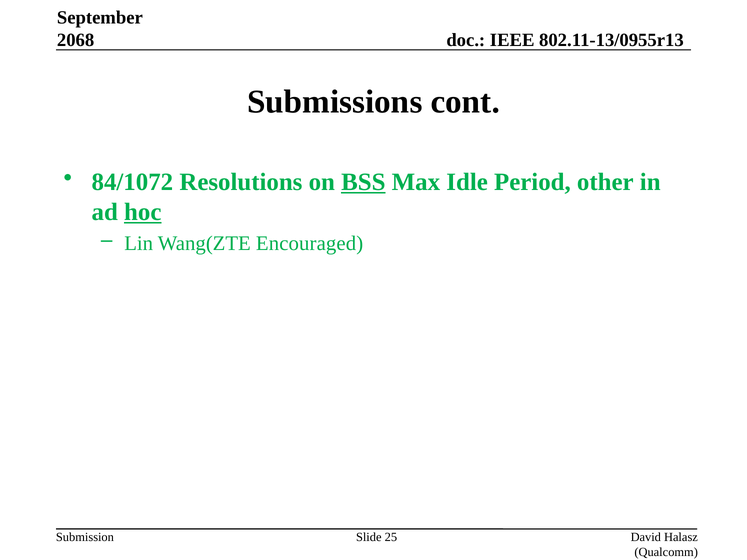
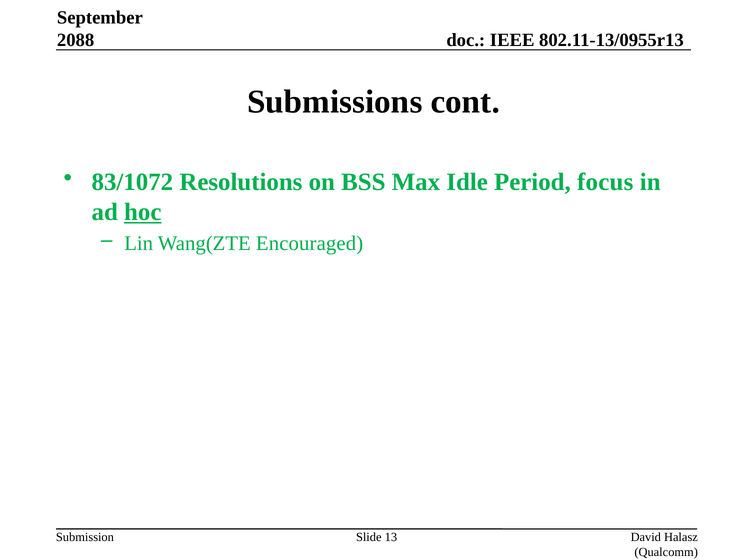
2068: 2068 -> 2088
84/1072: 84/1072 -> 83/1072
BSS underline: present -> none
other: other -> focus
25: 25 -> 13
